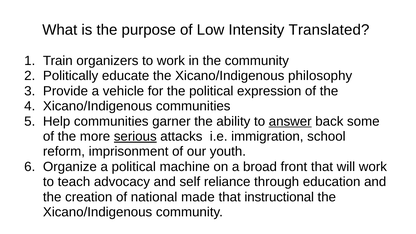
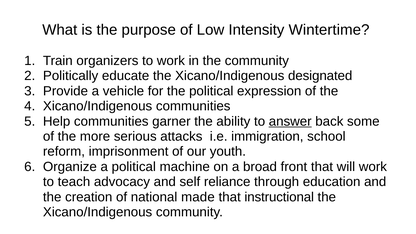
Translated: Translated -> Wintertime
philosophy: philosophy -> designated
serious underline: present -> none
